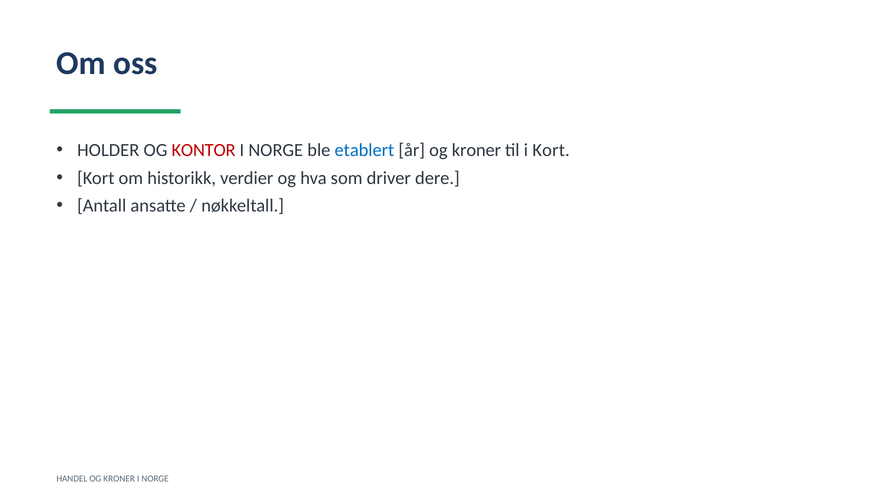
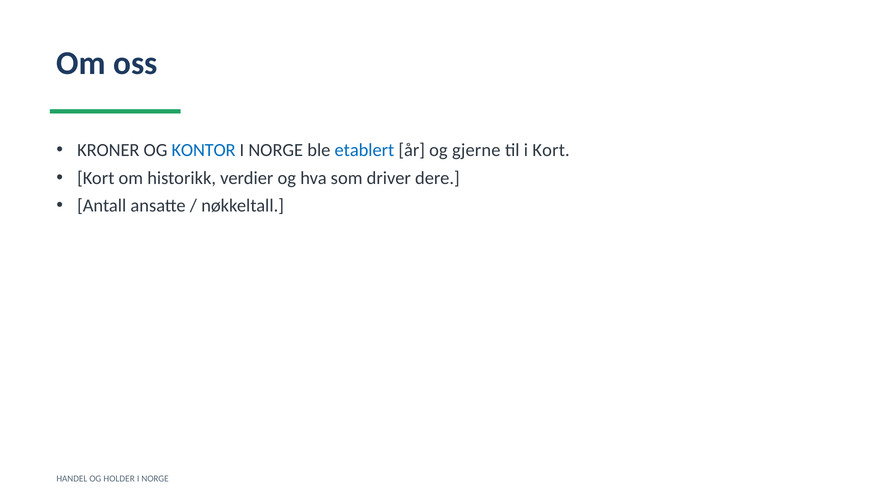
HOLDER: HOLDER -> KRONER
KONTOR colour: red -> blue
år og kroner: kroner -> gjerne
HANDEL OG KRONER: KRONER -> HOLDER
